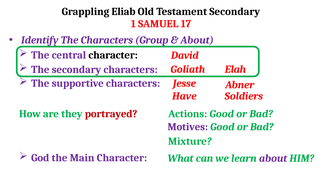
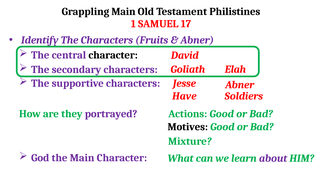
Grappling Eliab: Eliab -> Main
Testament Secondary: Secondary -> Philistines
Group: Group -> Fruits
About at (197, 40): About -> Abner
portrayed colour: red -> purple
Motives colour: purple -> black
